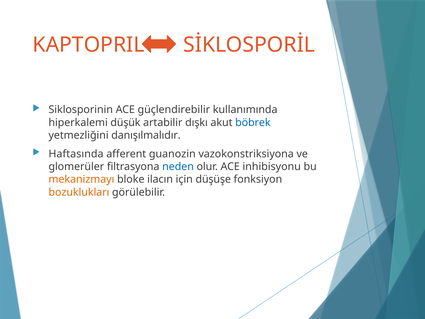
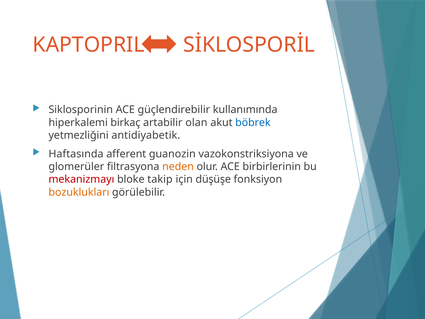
düşük: düşük -> birkaç
dışkı: dışkı -> olan
danışılmalıdır: danışılmalıdır -> antidiyabetik
neden colour: blue -> orange
inhibisyonu: inhibisyonu -> birbirlerinin
mekanizmayı colour: orange -> red
ilacın: ilacın -> takip
